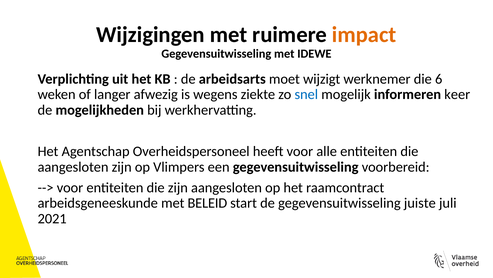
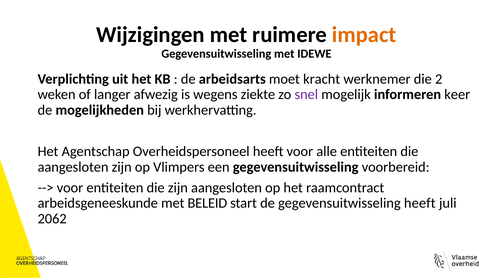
wijzigt: wijzigt -> kracht
6: 6 -> 2
snel colour: blue -> purple
gegevensuitwisseling juiste: juiste -> heeft
2021: 2021 -> 2062
